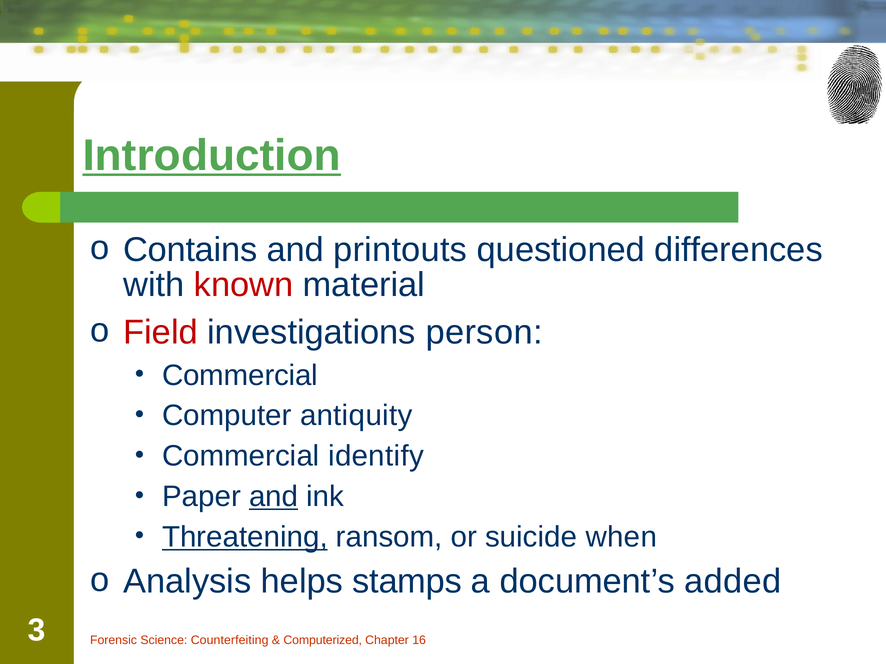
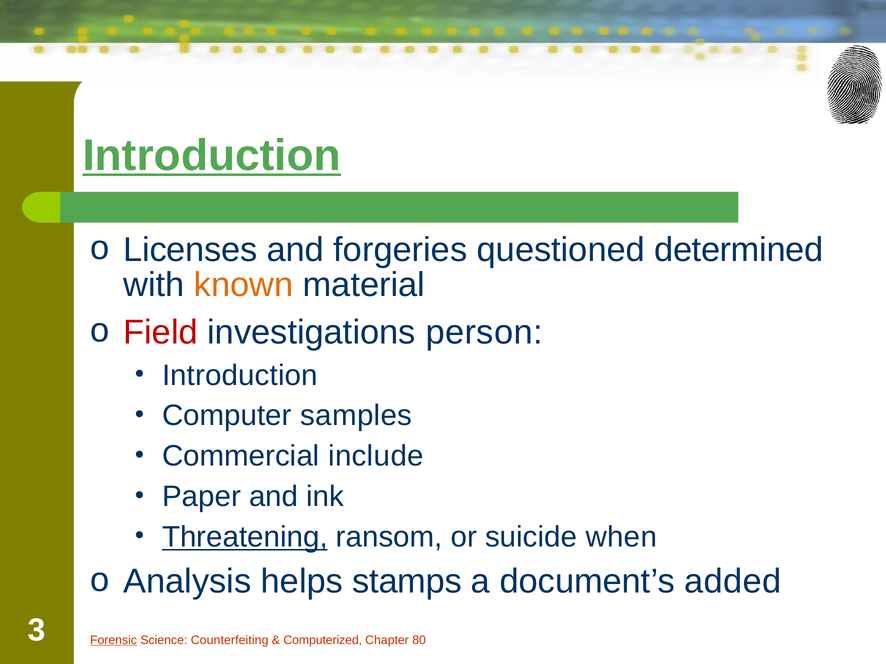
Contains: Contains -> Licenses
printouts: printouts -> forgeries
differences: differences -> determined
known colour: red -> orange
Commercial at (240, 376): Commercial -> Introduction
antiquity: antiquity -> samples
identify: identify -> include
and at (274, 497) underline: present -> none
Forensic underline: none -> present
16: 16 -> 80
